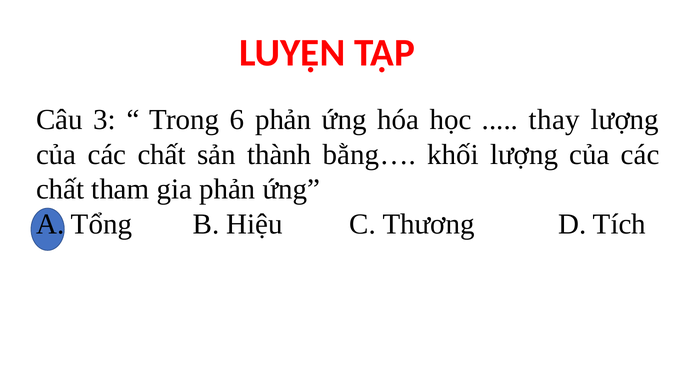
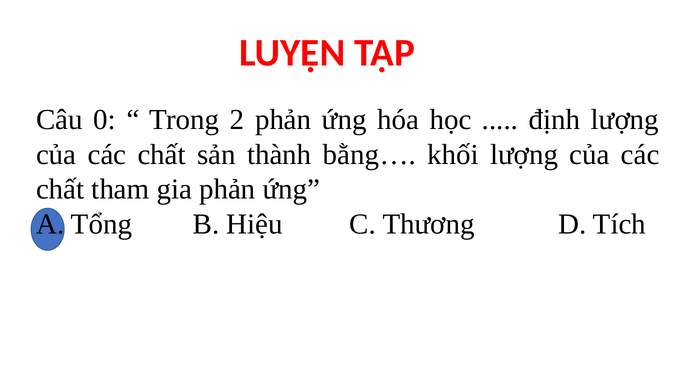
3: 3 -> 0
6: 6 -> 2
thay: thay -> định
